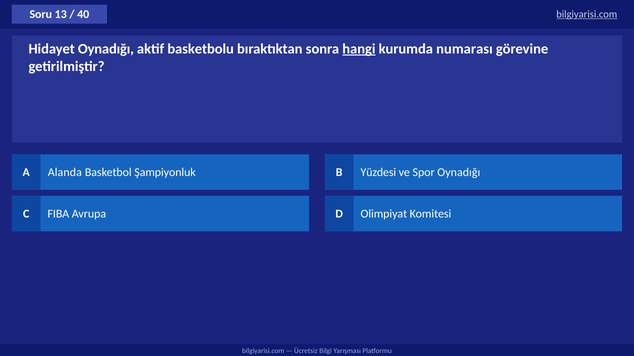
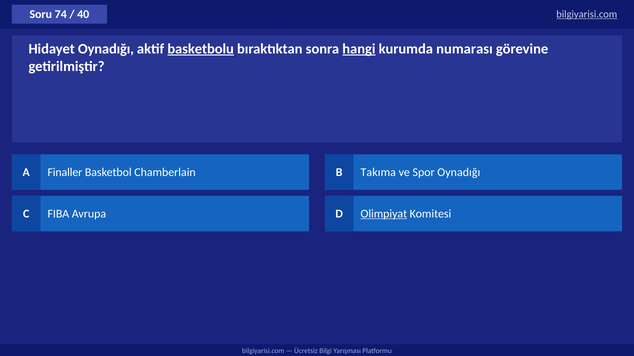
13: 13 -> 74
basketbolu underline: none -> present
Alanda: Alanda -> Finaller
Şampiyonluk: Şampiyonluk -> Chamberlain
Yüzdesi: Yüzdesi -> Takıma
Olimpiyat underline: none -> present
